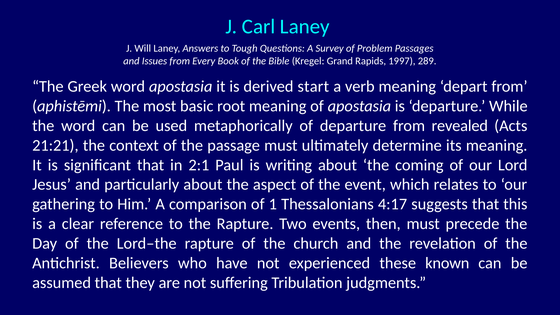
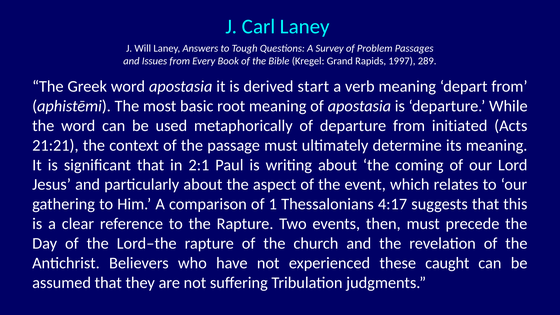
revealed: revealed -> initiated
known: known -> caught
